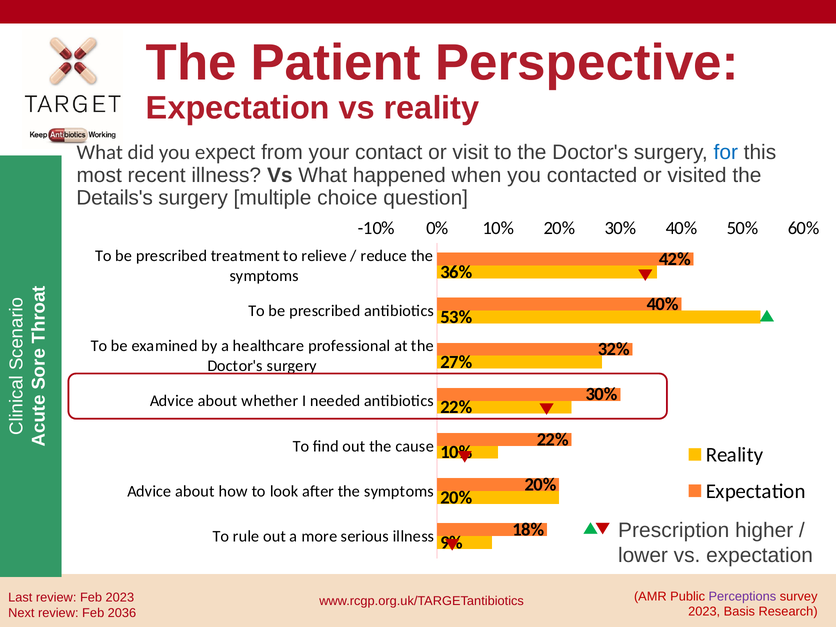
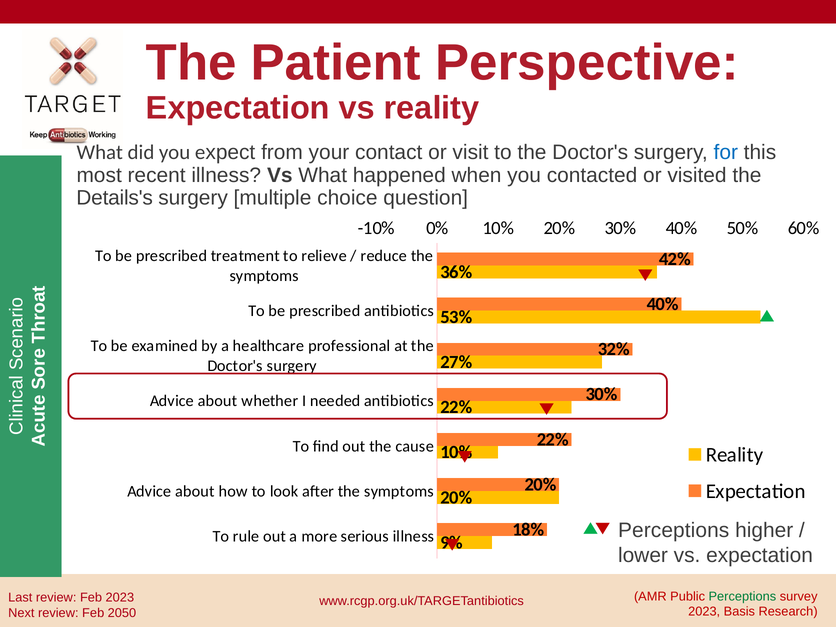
Prescription at (674, 531): Prescription -> Perceptions
Perceptions at (742, 596) colour: purple -> green
2036: 2036 -> 2050
